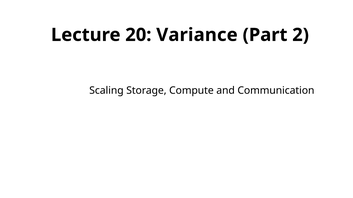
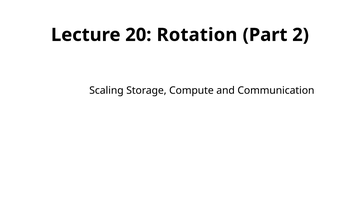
Variance: Variance -> Rotation
